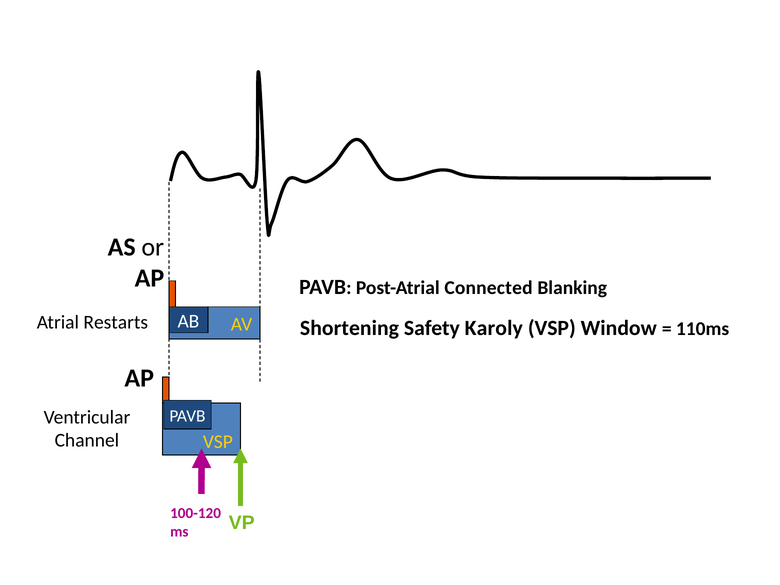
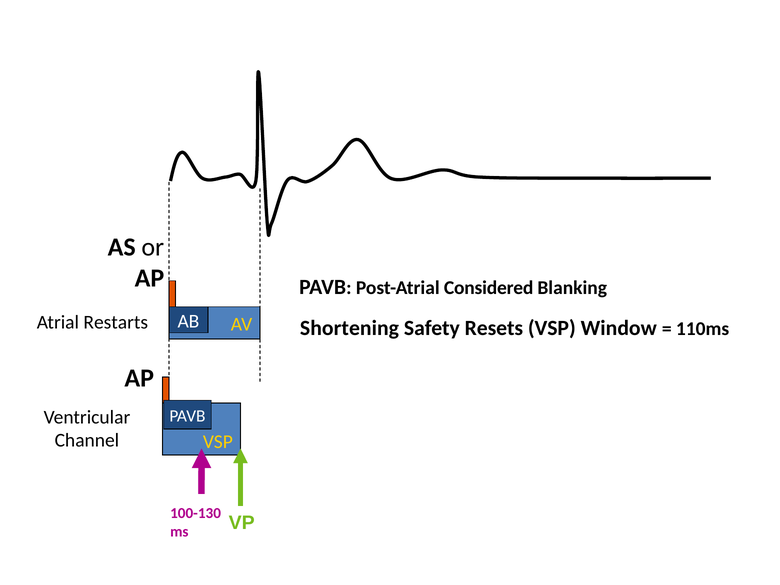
Connected: Connected -> Considered
Karoly: Karoly -> Resets
100-120: 100-120 -> 100-130
